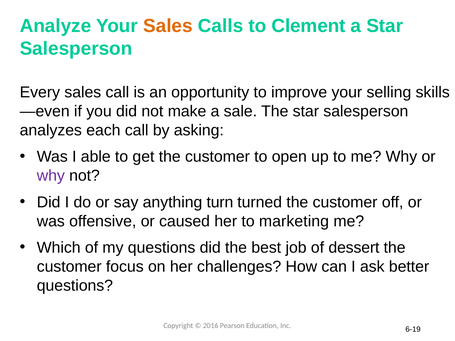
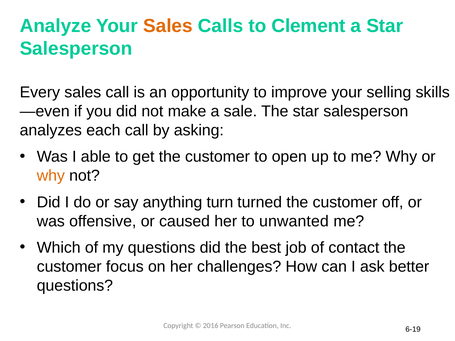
why at (51, 176) colour: purple -> orange
marketing: marketing -> unwanted
dessert: dessert -> contact
